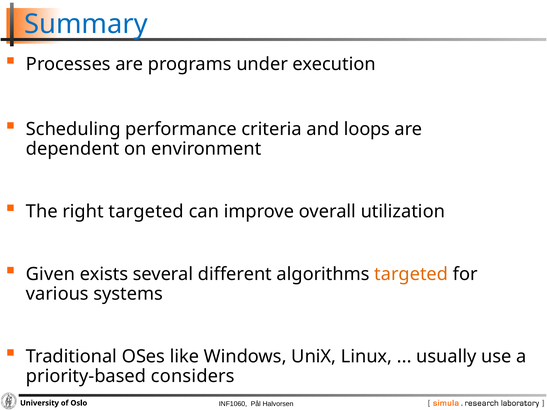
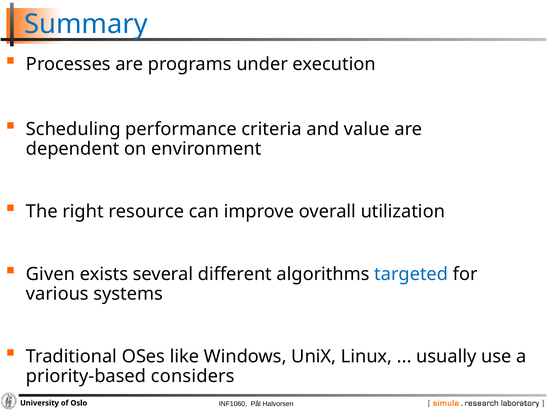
loops: loops -> value
right targeted: targeted -> resource
targeted at (411, 274) colour: orange -> blue
